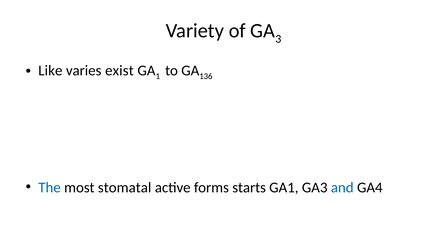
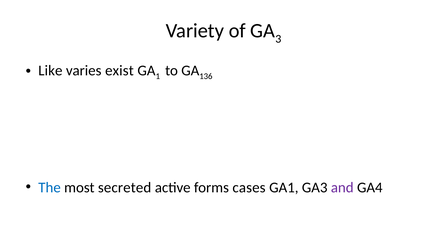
stomatal: stomatal -> secreted
starts: starts -> cases
and colour: blue -> purple
